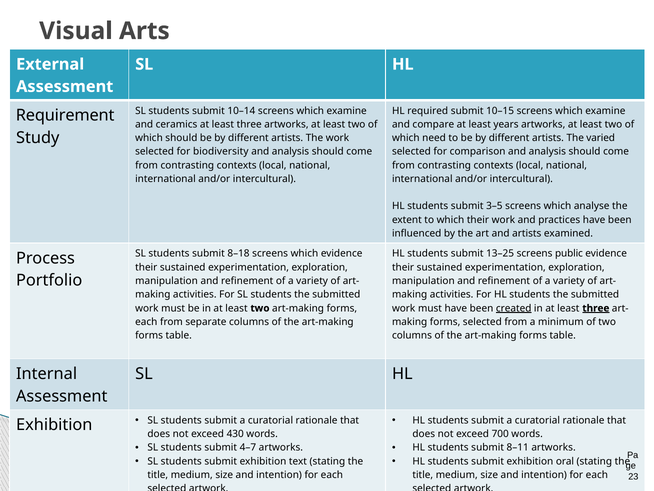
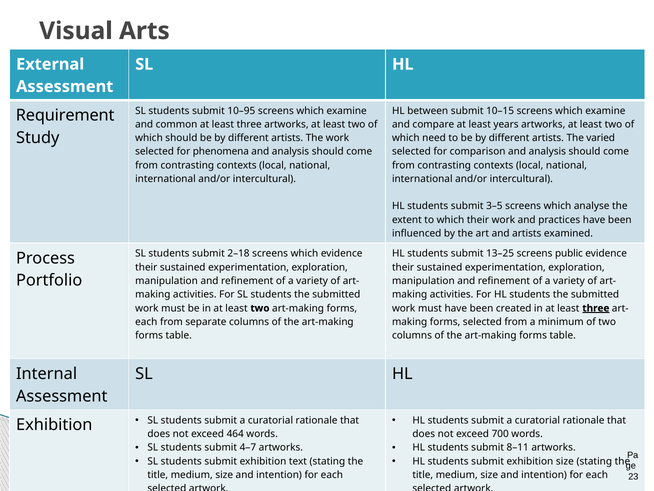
10–14: 10–14 -> 10–95
required: required -> between
ceramics: ceramics -> common
biodiversity: biodiversity -> phenomena
8–18: 8–18 -> 2–18
created underline: present -> none
430: 430 -> 464
exhibition oral: oral -> size
